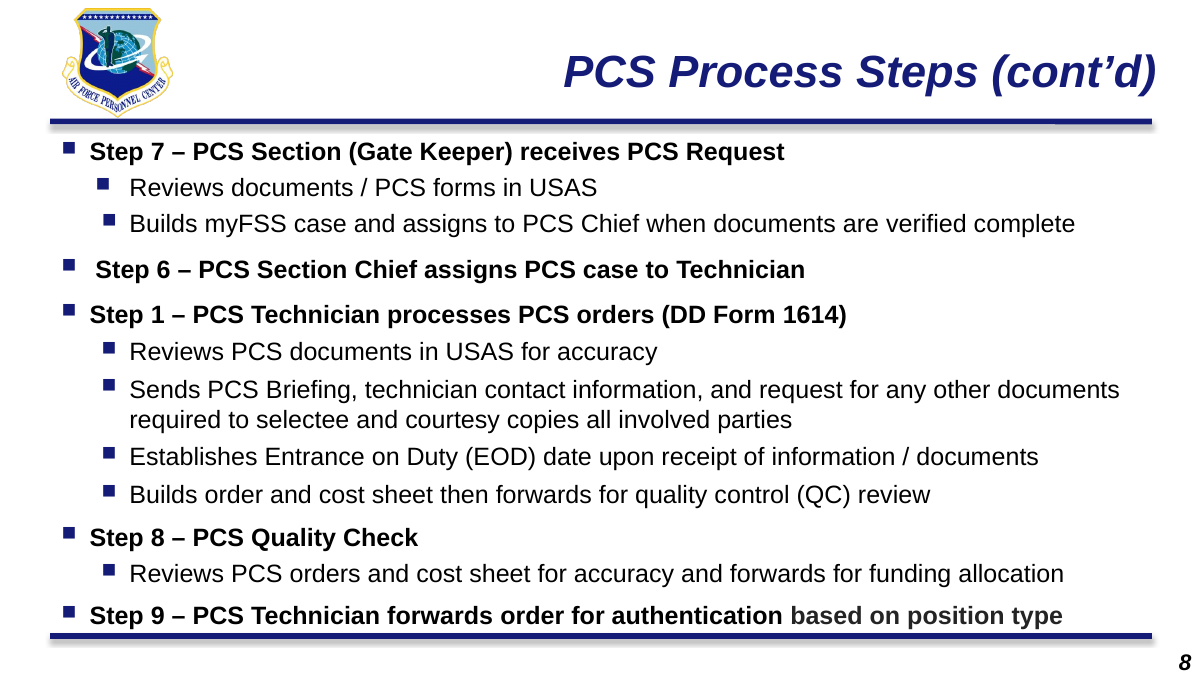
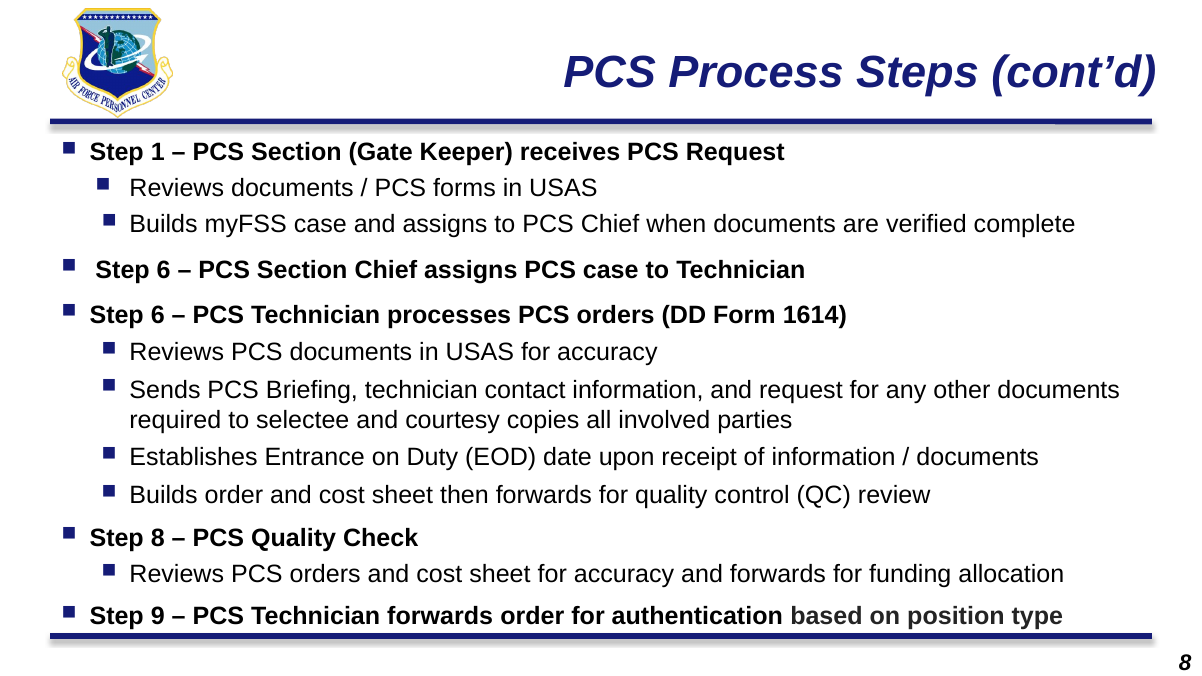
7: 7 -> 1
1 at (158, 315): 1 -> 6
